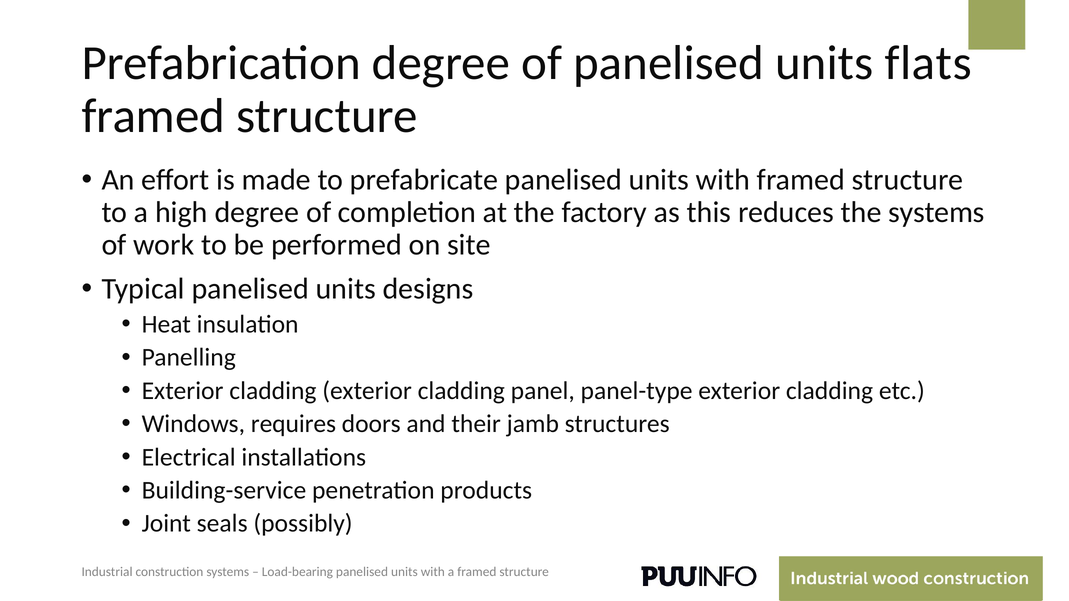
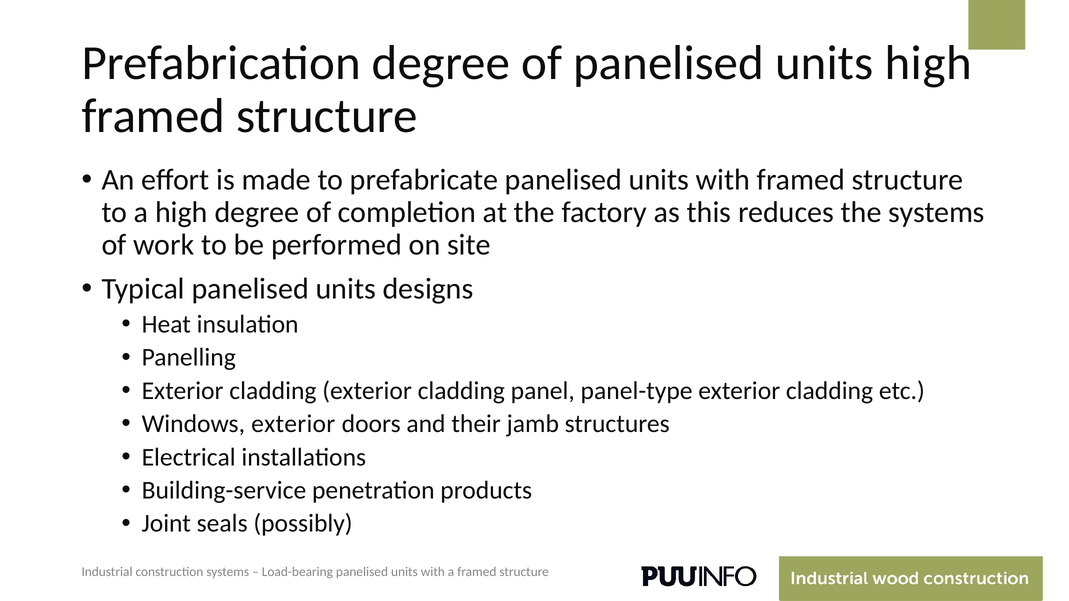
units flats: flats -> high
Windows requires: requires -> exterior
